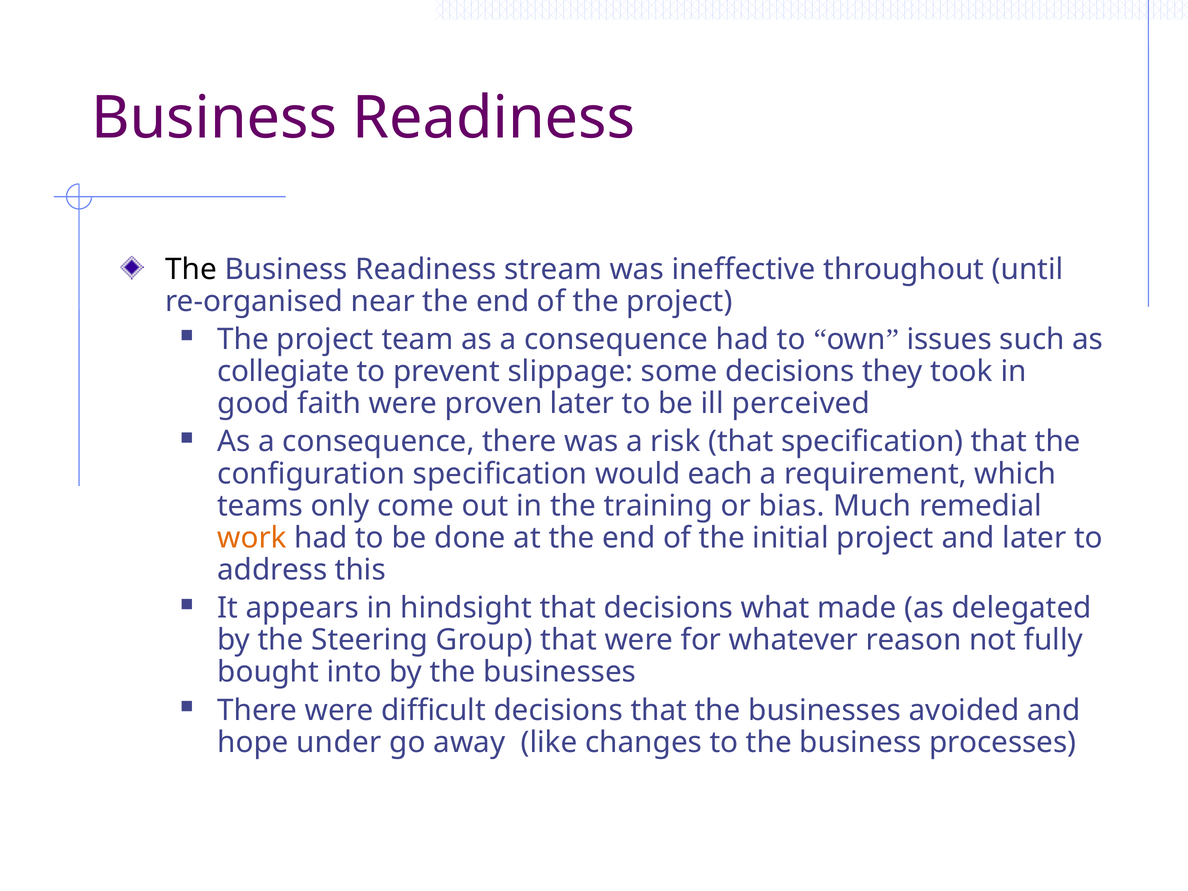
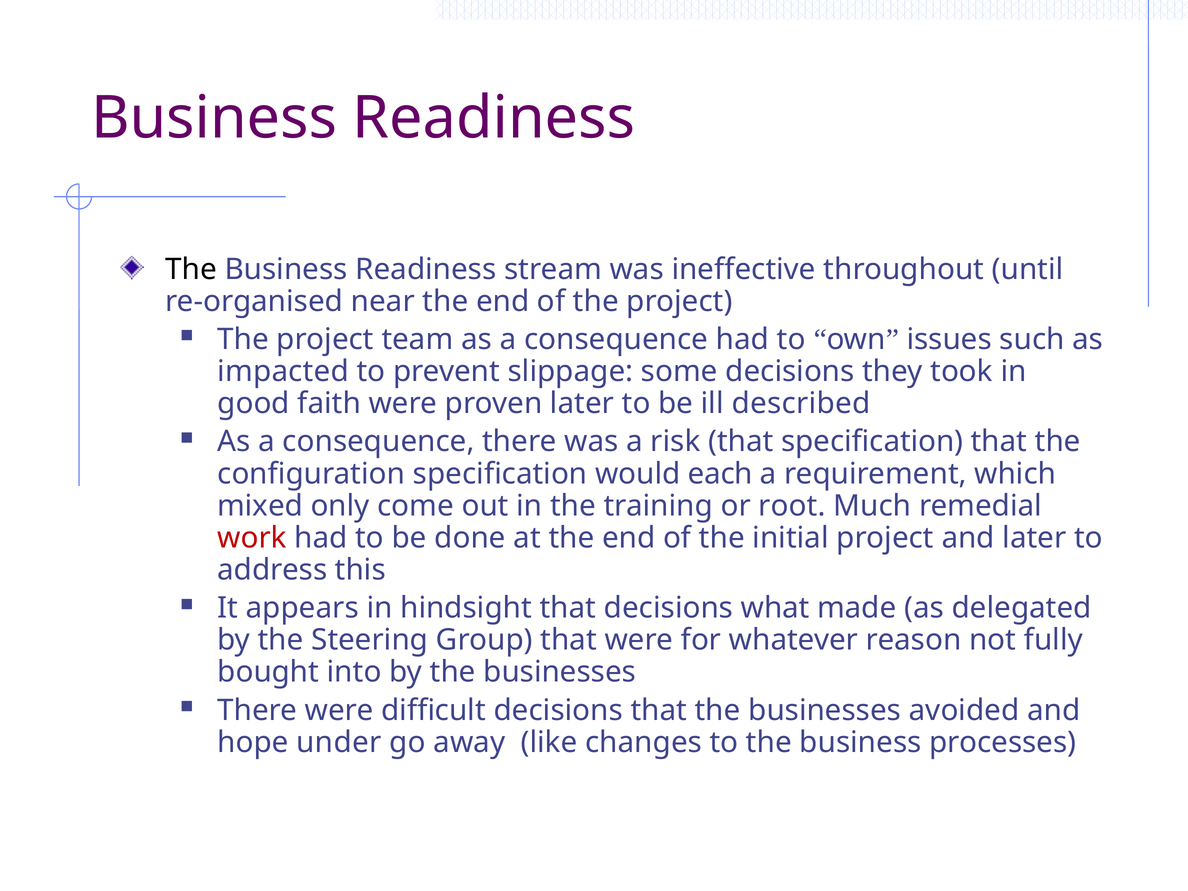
collegiate: collegiate -> impacted
perceived: perceived -> described
teams: teams -> mixed
bias: bias -> root
work colour: orange -> red
